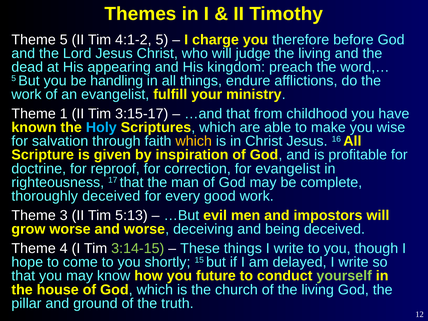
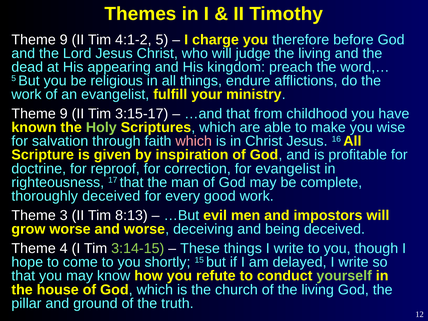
5 at (64, 40): 5 -> 9
handling: handling -> religious
1 at (64, 114): 1 -> 9
Holy colour: light blue -> light green
which at (194, 141) colour: yellow -> pink
5:13: 5:13 -> 8:13
future: future -> refute
